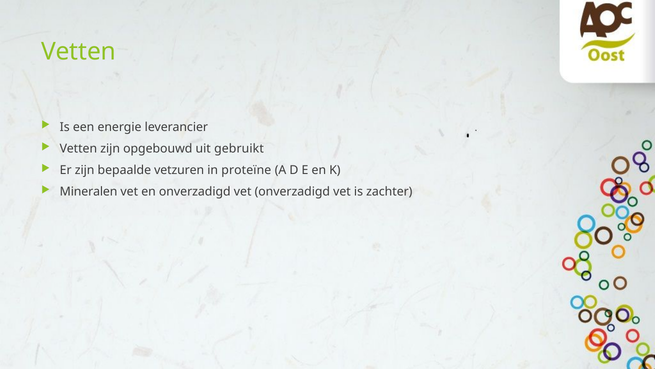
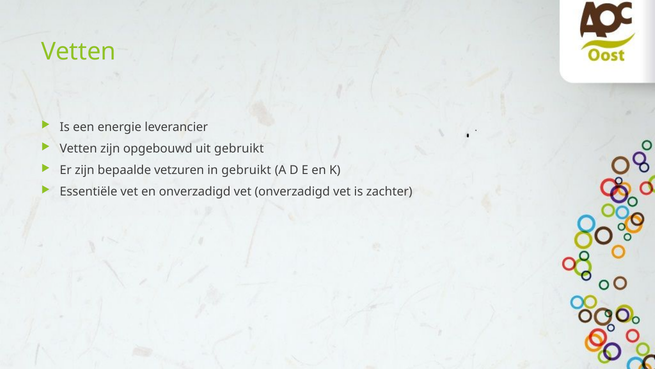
in proteïne: proteïne -> gebruikt
Mineralen: Mineralen -> Essentiële
